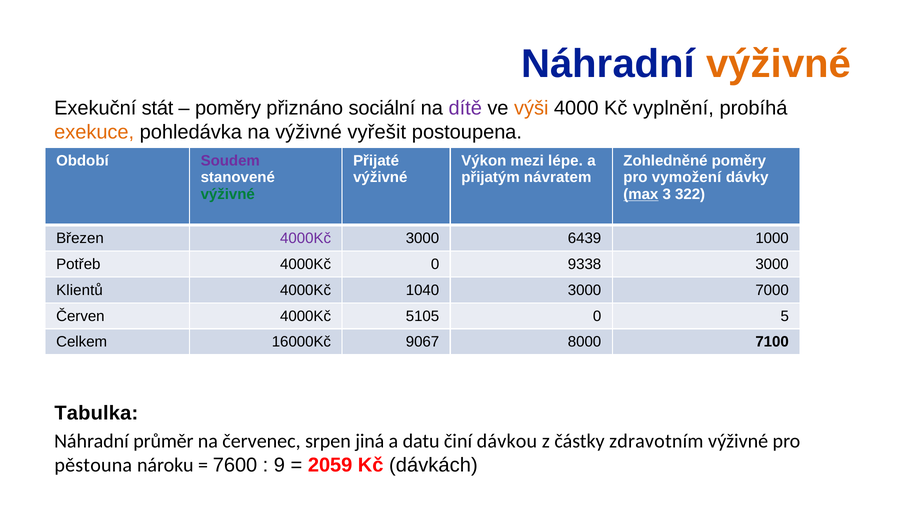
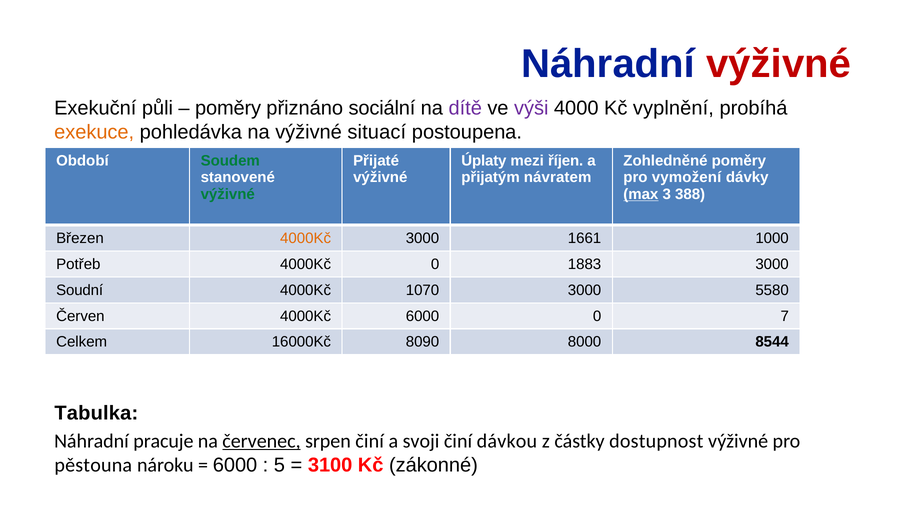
výživné at (779, 64) colour: orange -> red
stát: stát -> půli
výši colour: orange -> purple
vyřešit: vyřešit -> situací
Soudem colour: purple -> green
Výkon: Výkon -> Úplaty
lépe: lépe -> říjen
322: 322 -> 388
4000Kč at (306, 238) colour: purple -> orange
6439: 6439 -> 1661
9338: 9338 -> 1883
Klientů: Klientů -> Soudní
1040: 1040 -> 1070
7000: 7000 -> 5580
4000Kč 5105: 5105 -> 6000
5: 5 -> 7
9067: 9067 -> 8090
7100: 7100 -> 8544
průměr: průměr -> pracuje
červenec underline: none -> present
srpen jiná: jiná -> činí
datu: datu -> svoji
zdravotním: zdravotním -> dostupnost
7600 at (235, 465): 7600 -> 6000
9: 9 -> 5
2059: 2059 -> 3100
dávkách: dávkách -> zákonné
